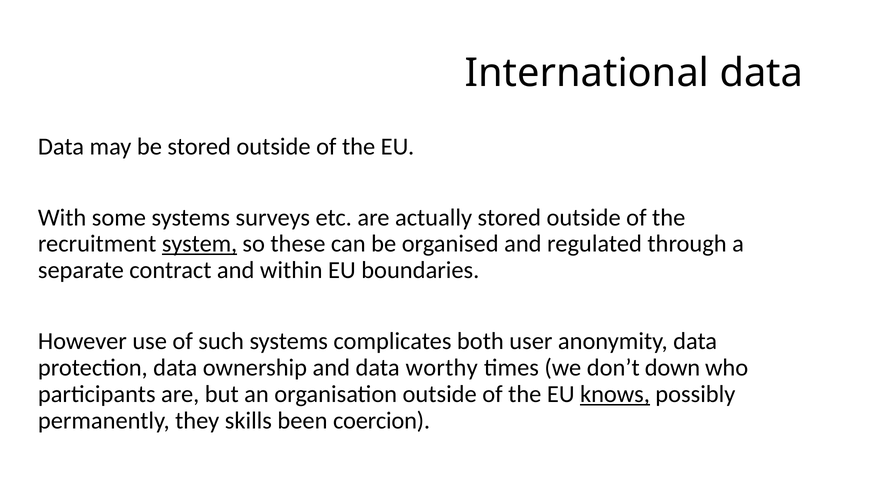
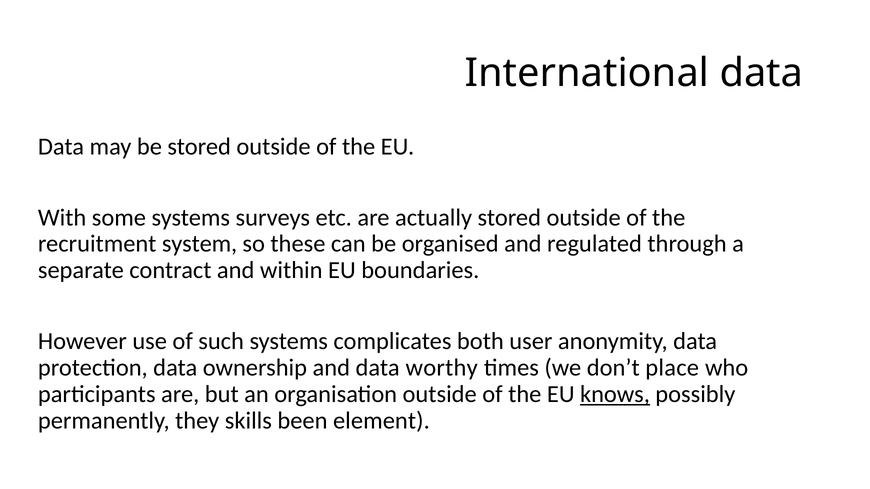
system underline: present -> none
down: down -> place
coercion: coercion -> element
